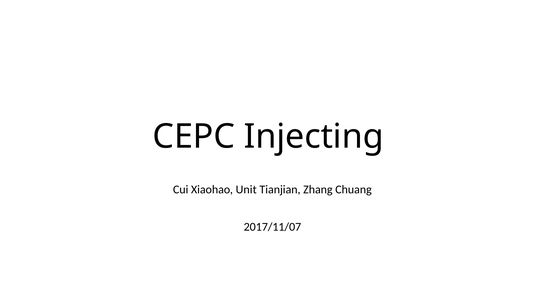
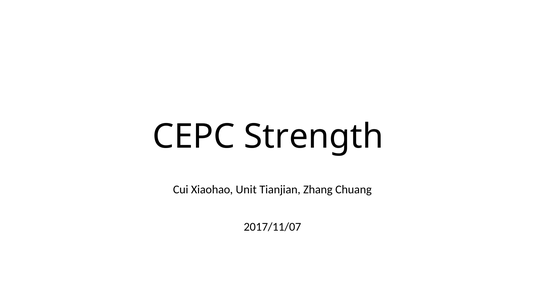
Injecting: Injecting -> Strength
